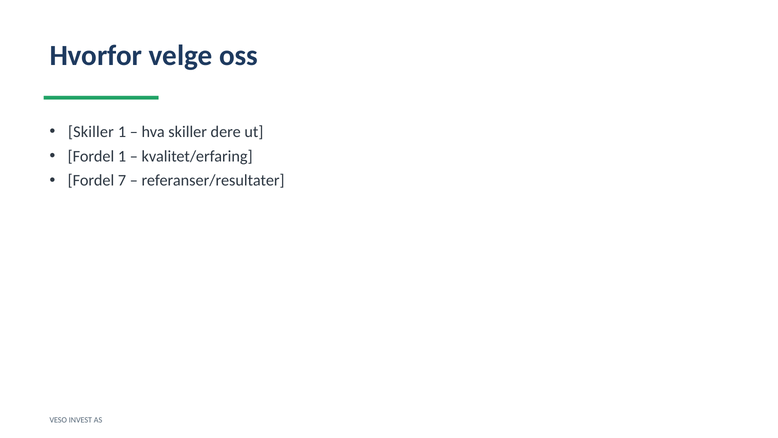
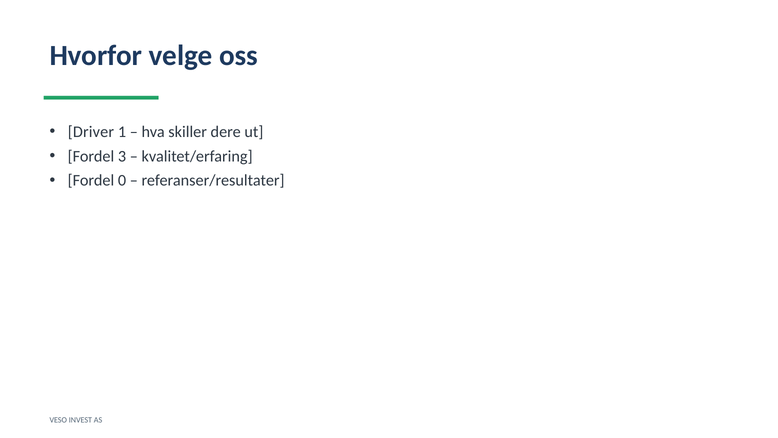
Skiller at (91, 132): Skiller -> Driver
Fordel 1: 1 -> 3
7: 7 -> 0
